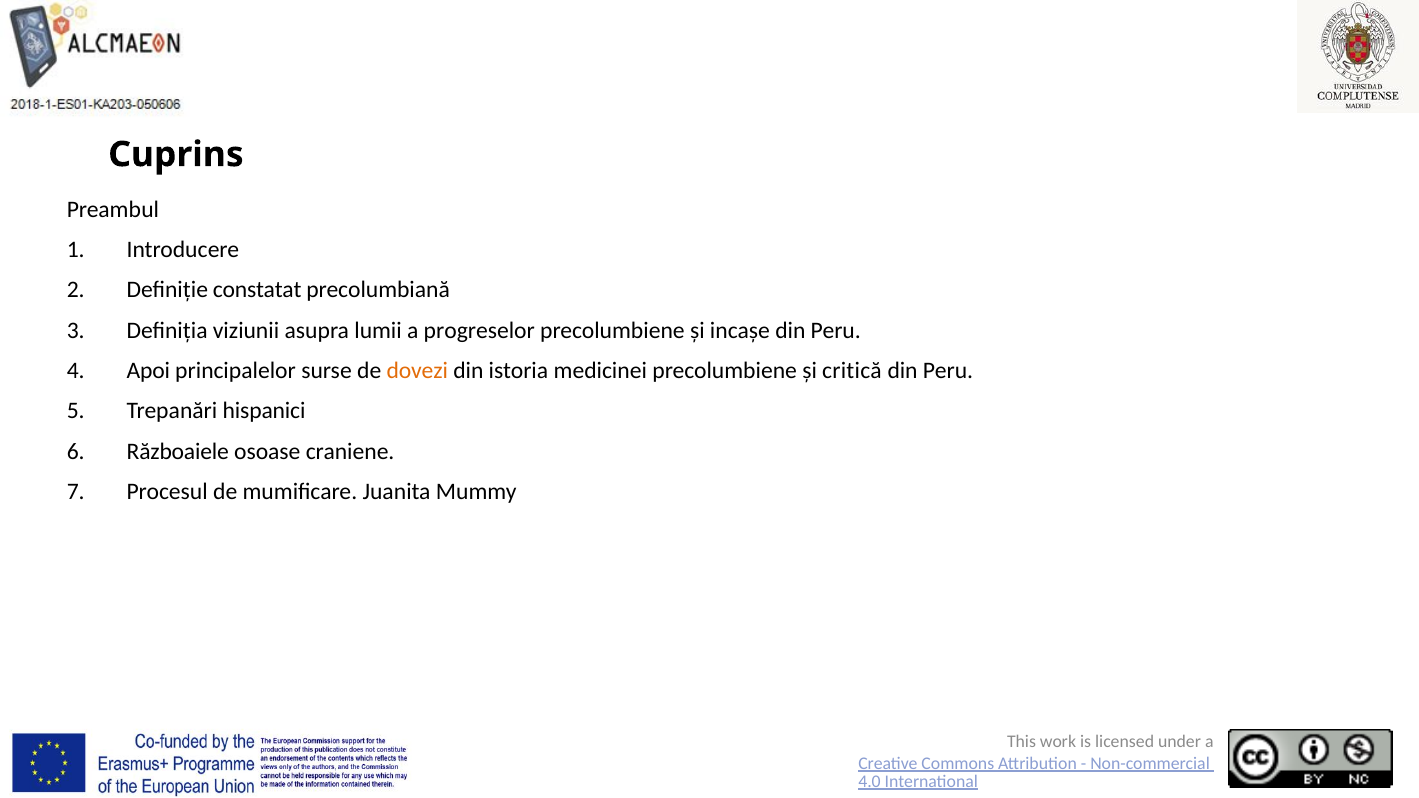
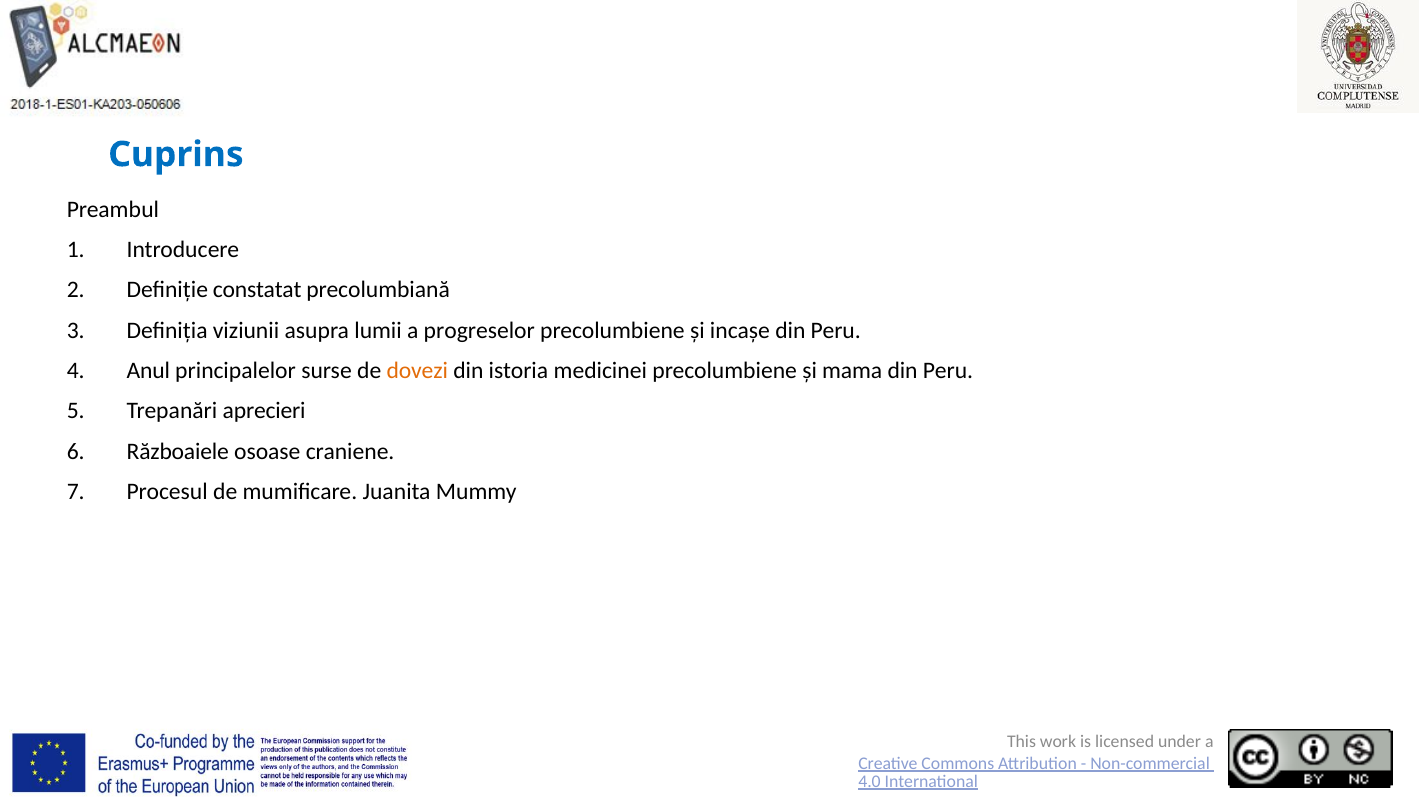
Cuprins colour: black -> blue
Apoi: Apoi -> Anul
critică: critică -> mama
hispanici: hispanici -> aprecieri
